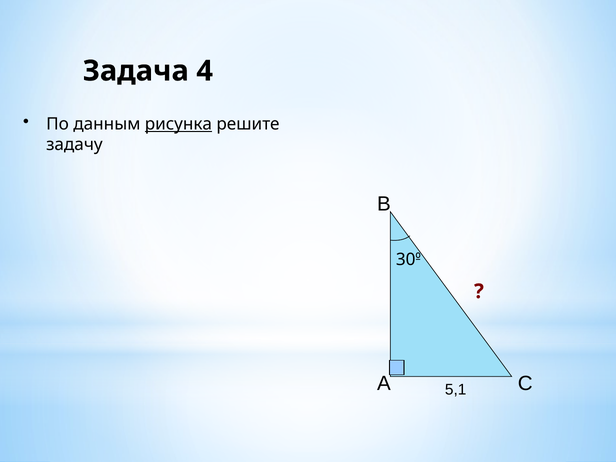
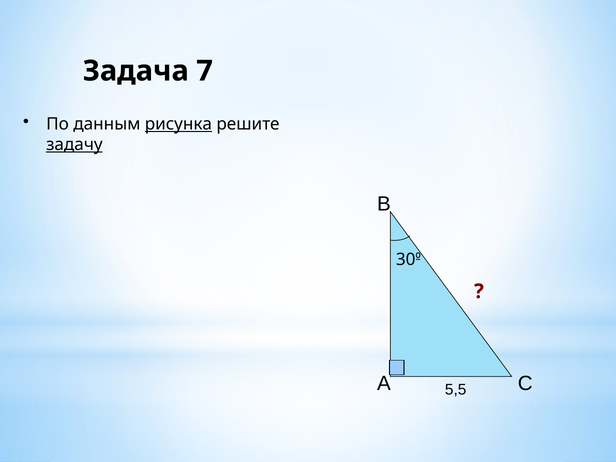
4: 4 -> 7
задачу underline: none -> present
5,1: 5,1 -> 5,5
